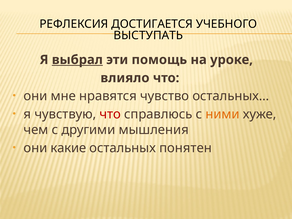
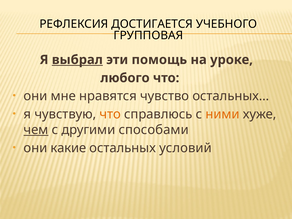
ВЫСТУПАТЬ: ВЫСТУПАТЬ -> ГРУППОВАЯ
влияло: влияло -> любого
что at (110, 114) colour: red -> orange
чем underline: none -> present
мышления: мышления -> способами
понятен: понятен -> условий
